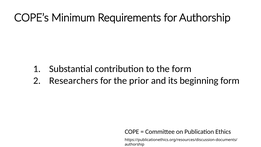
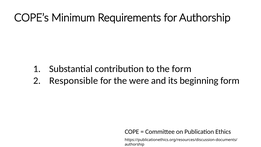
Researchers: Researchers -> Responsible
prior: prior -> were
